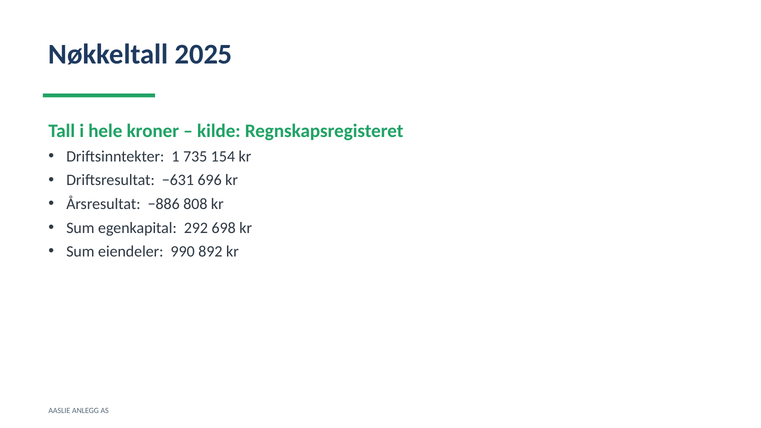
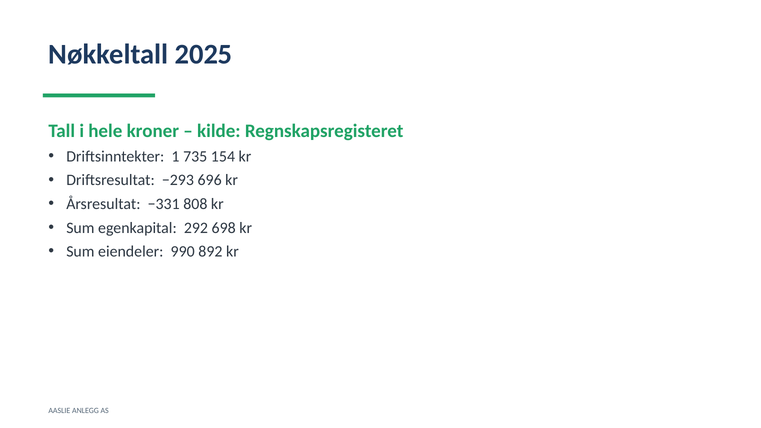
−631: −631 -> −293
−886: −886 -> −331
